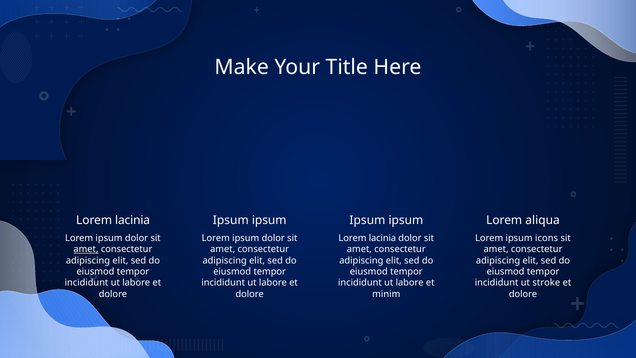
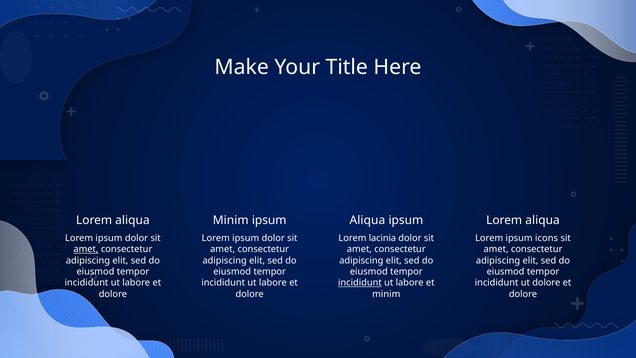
lacinia at (133, 220): lacinia -> aliqua
Ipsum at (231, 220): Ipsum -> Minim
Ipsum at (367, 220): Ipsum -> Aliqua
incididunt at (360, 283) underline: none -> present
ut stroke: stroke -> dolore
